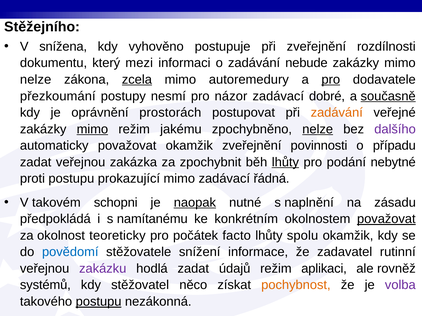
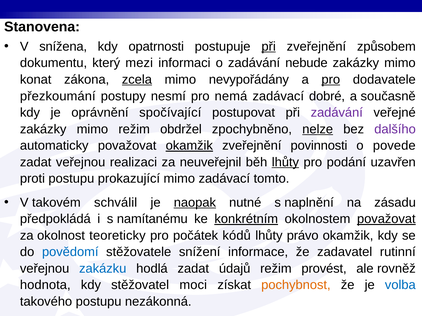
Stěžejního: Stěžejního -> Stanovena
vyhověno: vyhověno -> opatrnosti
při at (269, 47) underline: none -> present
rozdílnosti: rozdílnosti -> způsobem
nelze at (36, 80): nelze -> konat
autoremedury: autoremedury -> nevypořádány
názor: názor -> nemá
současně underline: present -> none
prostorách: prostorách -> spočívající
zadávání at (337, 113) colour: orange -> purple
mimo at (92, 129) underline: present -> none
jakému: jakému -> obdržel
okamžik at (189, 146) underline: none -> present
případu: případu -> povede
zakázka: zakázka -> realizaci
zpochybnit: zpochybnit -> neuveřejnil
nebytné: nebytné -> uzavřen
řádná: řádná -> tomto
schopni: schopni -> schválil
konkrétním underline: none -> present
facto: facto -> kódů
spolu: spolu -> právo
zakázku colour: purple -> blue
aplikaci: aplikaci -> provést
systémů: systémů -> hodnota
něco: něco -> moci
volba colour: purple -> blue
postupu at (99, 302) underline: present -> none
